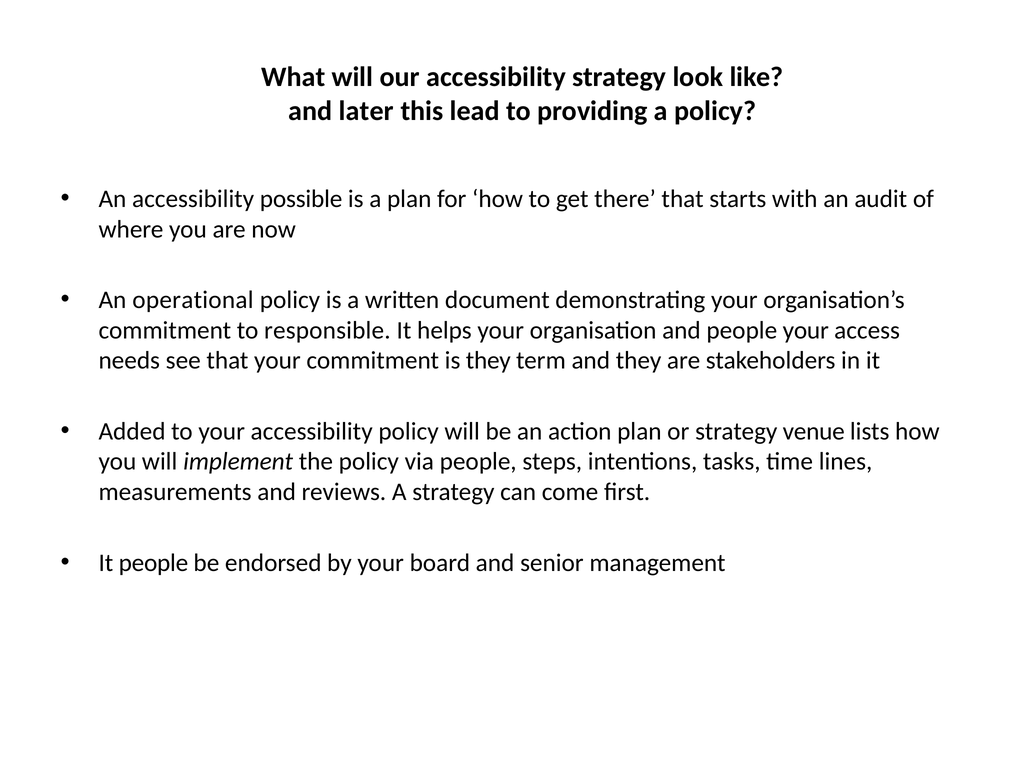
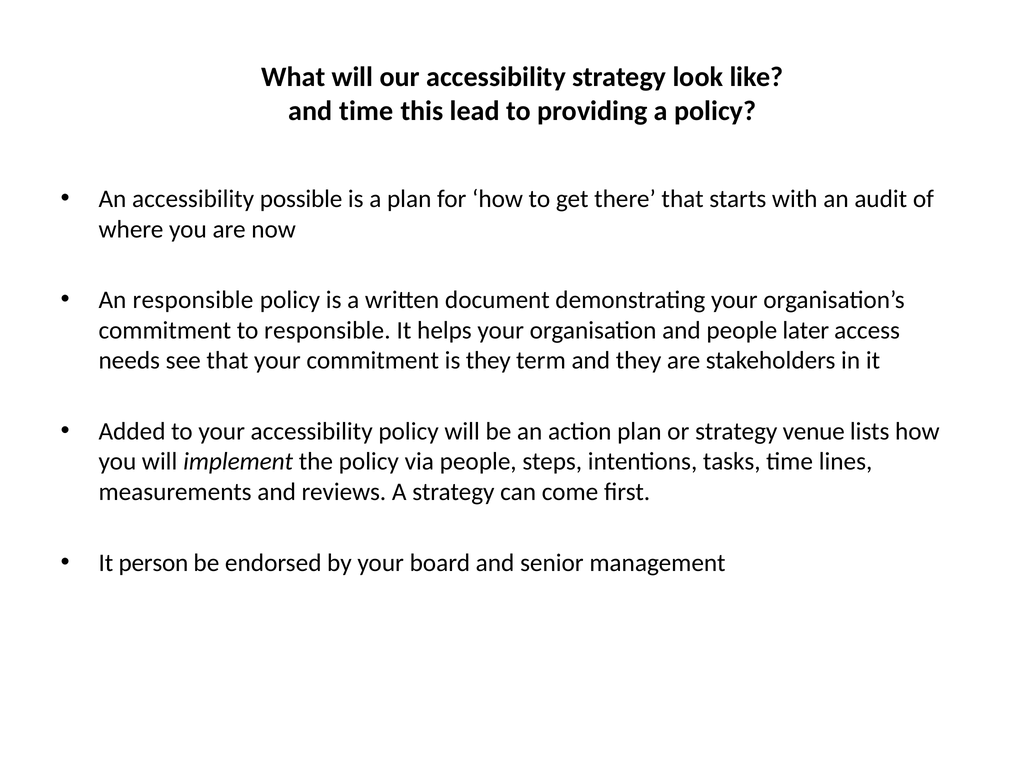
and later: later -> time
An operational: operational -> responsible
people your: your -> later
It people: people -> person
